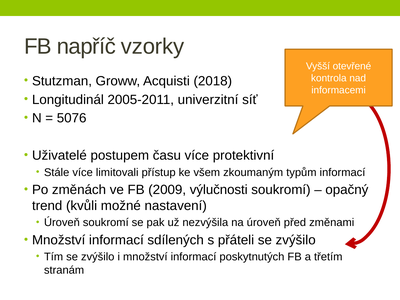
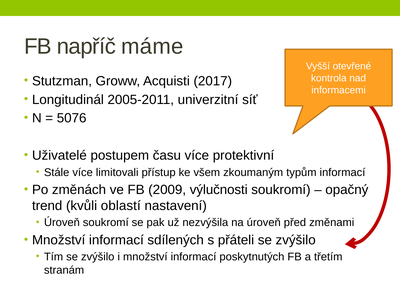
vzorky: vzorky -> máme
2018: 2018 -> 2017
možné: možné -> oblastí
